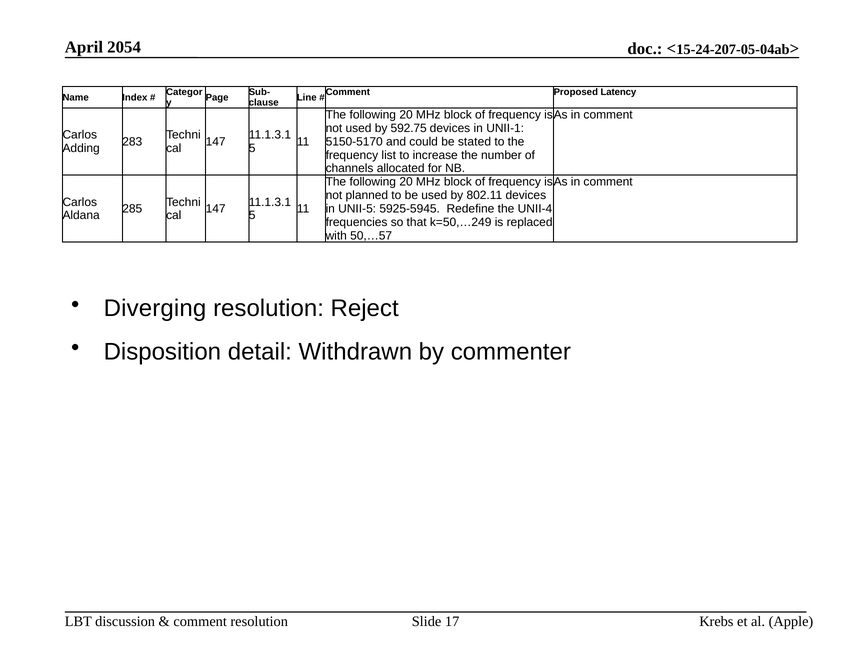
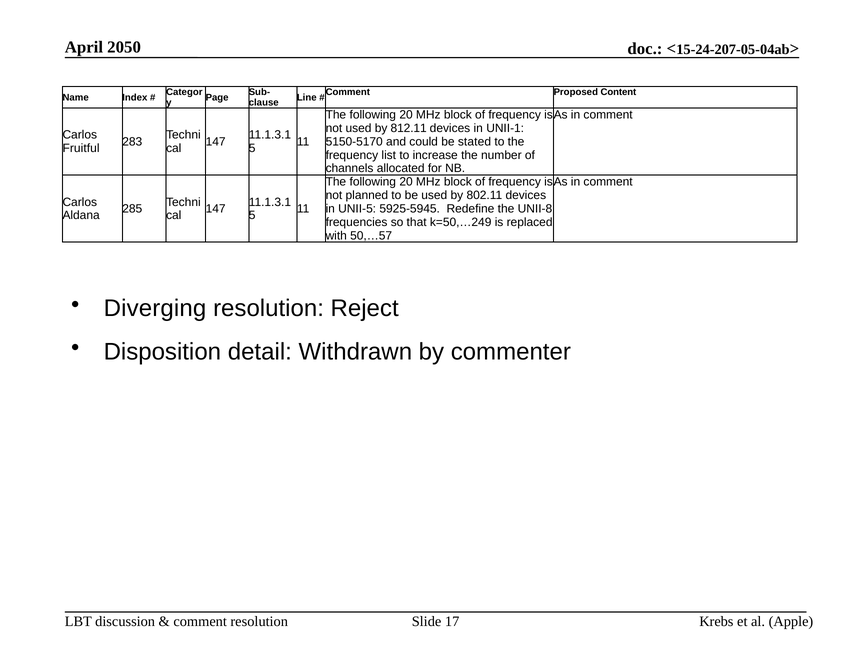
2054: 2054 -> 2050
Latency: Latency -> Content
592.75: 592.75 -> 812.11
Adding: Adding -> Fruitful
UNII-4: UNII-4 -> UNII-8
